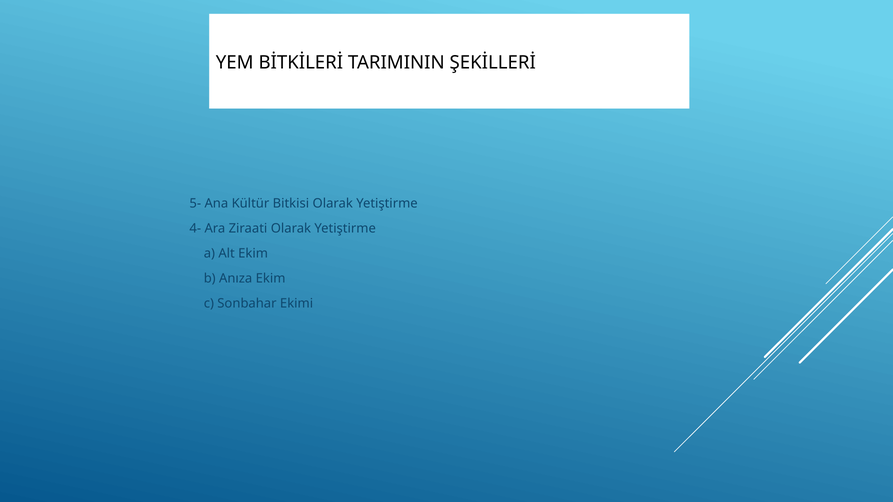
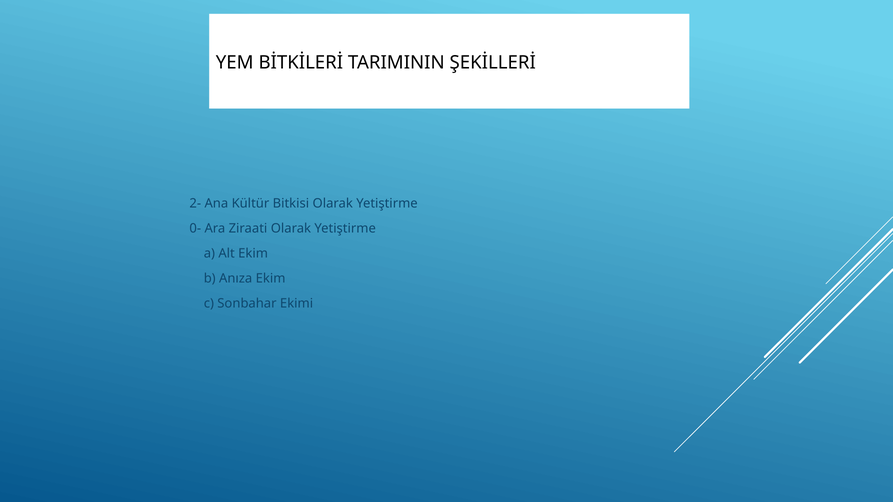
5-: 5- -> 2-
4-: 4- -> 0-
